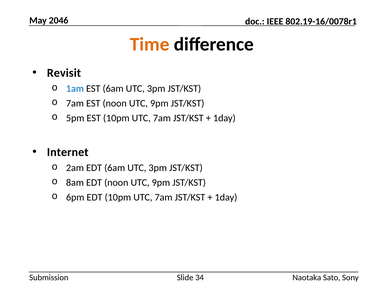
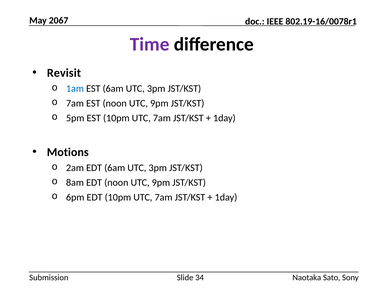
2046: 2046 -> 2067
Time colour: orange -> purple
Internet: Internet -> Motions
